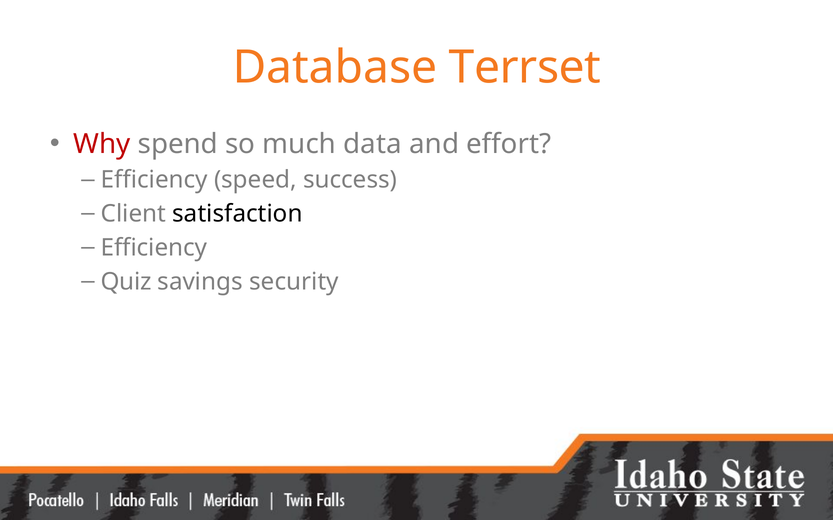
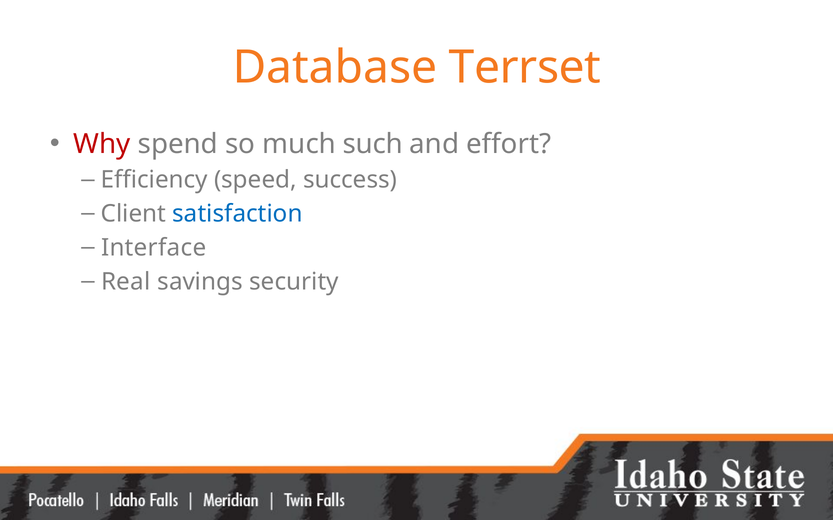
data: data -> such
satisfaction colour: black -> blue
Efficiency at (154, 248): Efficiency -> Interface
Quiz: Quiz -> Real
